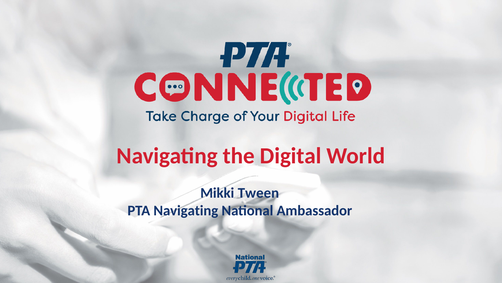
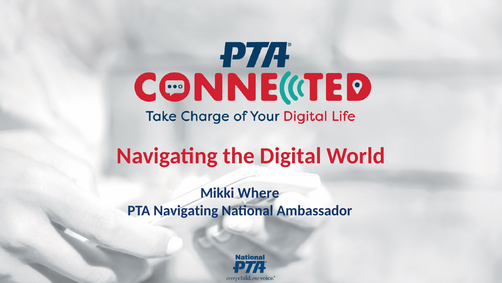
Tween: Tween -> Where
